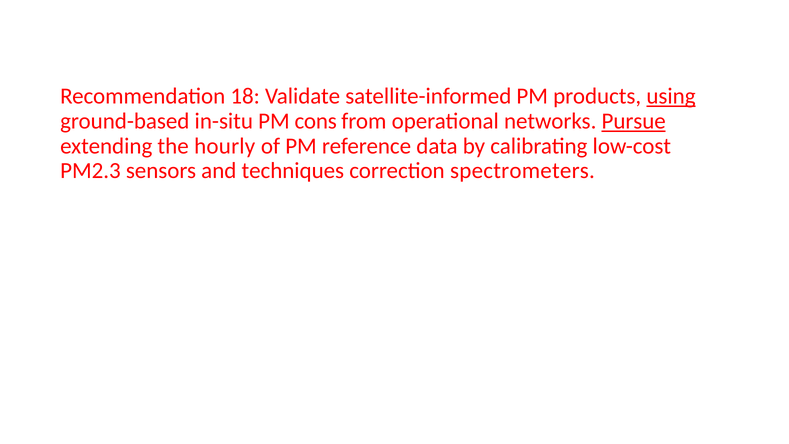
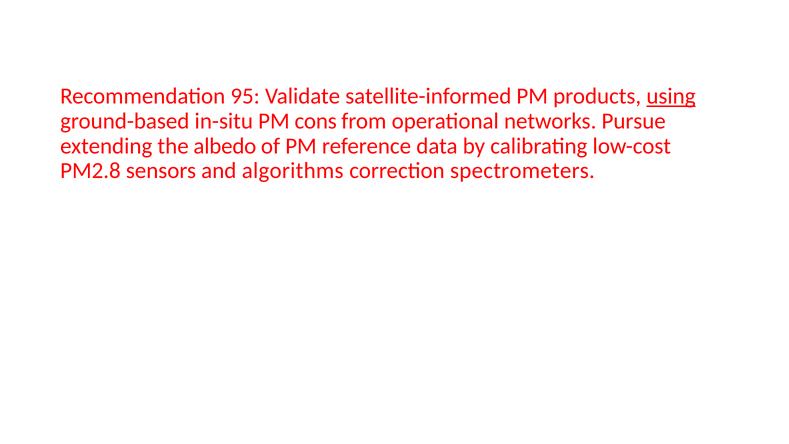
18: 18 -> 95
Pursue underline: present -> none
hourly: hourly -> albedo
PM2.3: PM2.3 -> PM2.8
techniques: techniques -> algorithms
